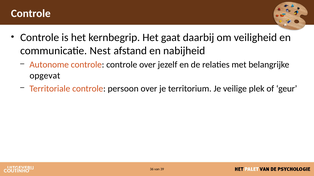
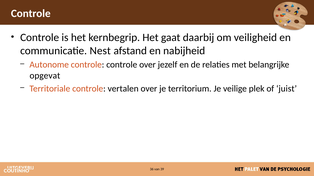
persoon: persoon -> vertalen
geur: geur -> juist
